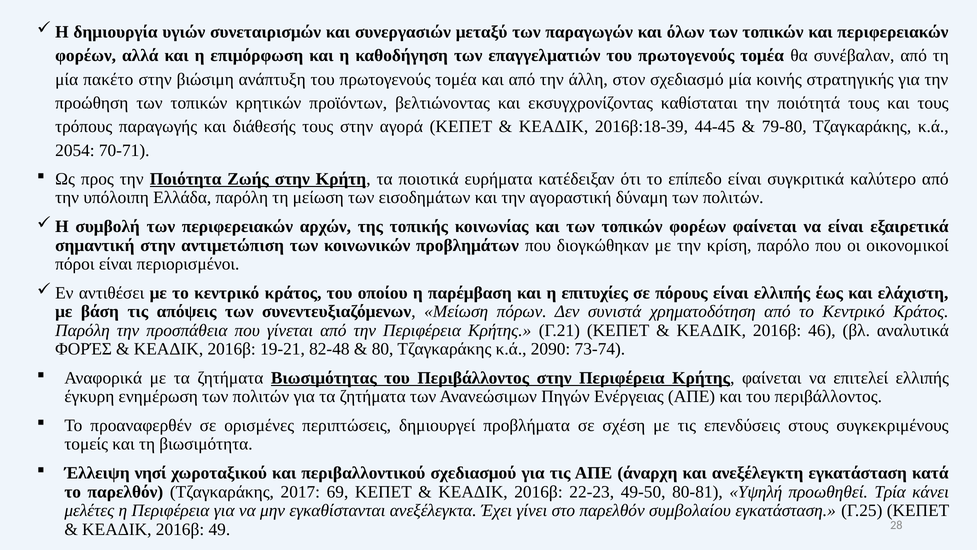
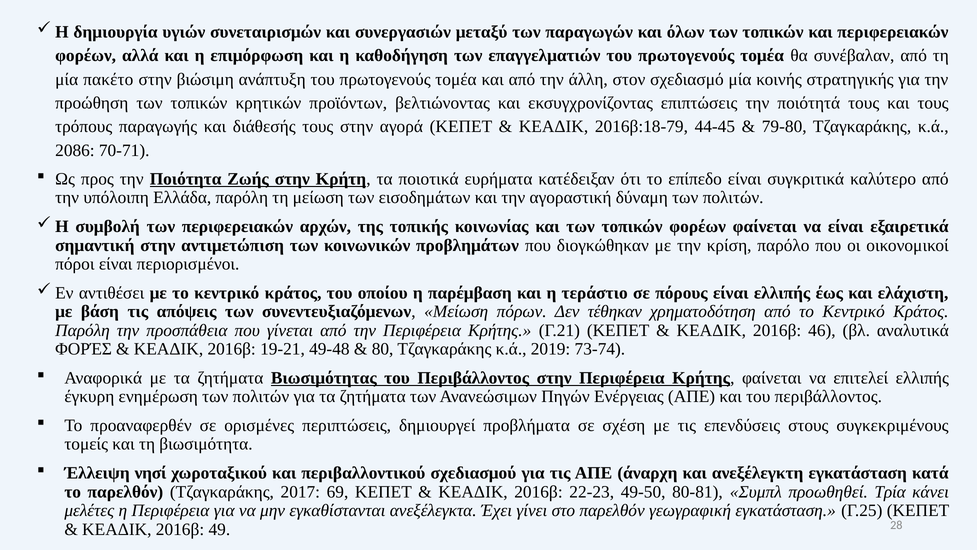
καθίσταται: καθίσταται -> επιπτώσεις
2016β:18-39: 2016β:18-39 -> 2016β:18-79
2054: 2054 -> 2086
επιτυχίες: επιτυχίες -> τεράστιο
συνιστά: συνιστά -> τέθηκαν
82-48: 82-48 -> 49-48
2090: 2090 -> 2019
Υψηλή: Υψηλή -> Συμπλ
συμβολαίου: συμβολαίου -> γεωγραφική
